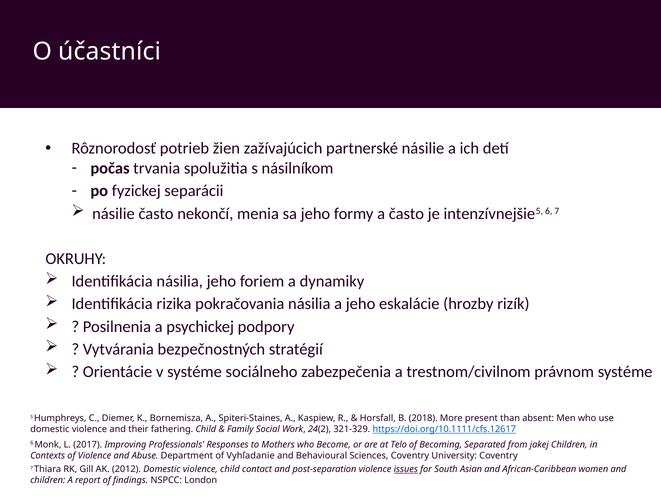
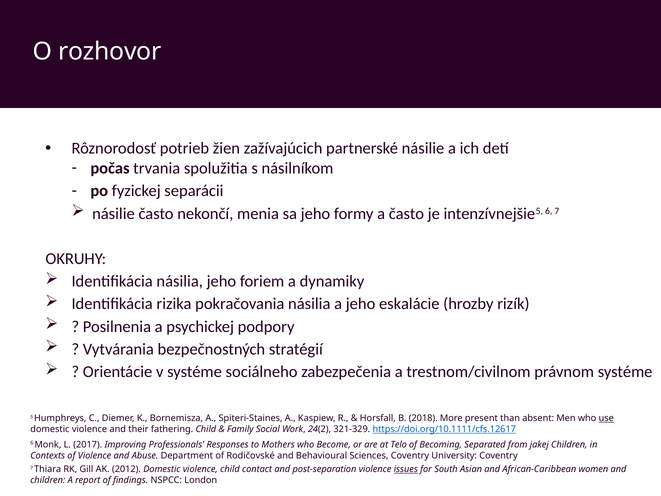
účastníci: účastníci -> rozhovor
use underline: none -> present
Vyhľadanie: Vyhľadanie -> Rodičovské
